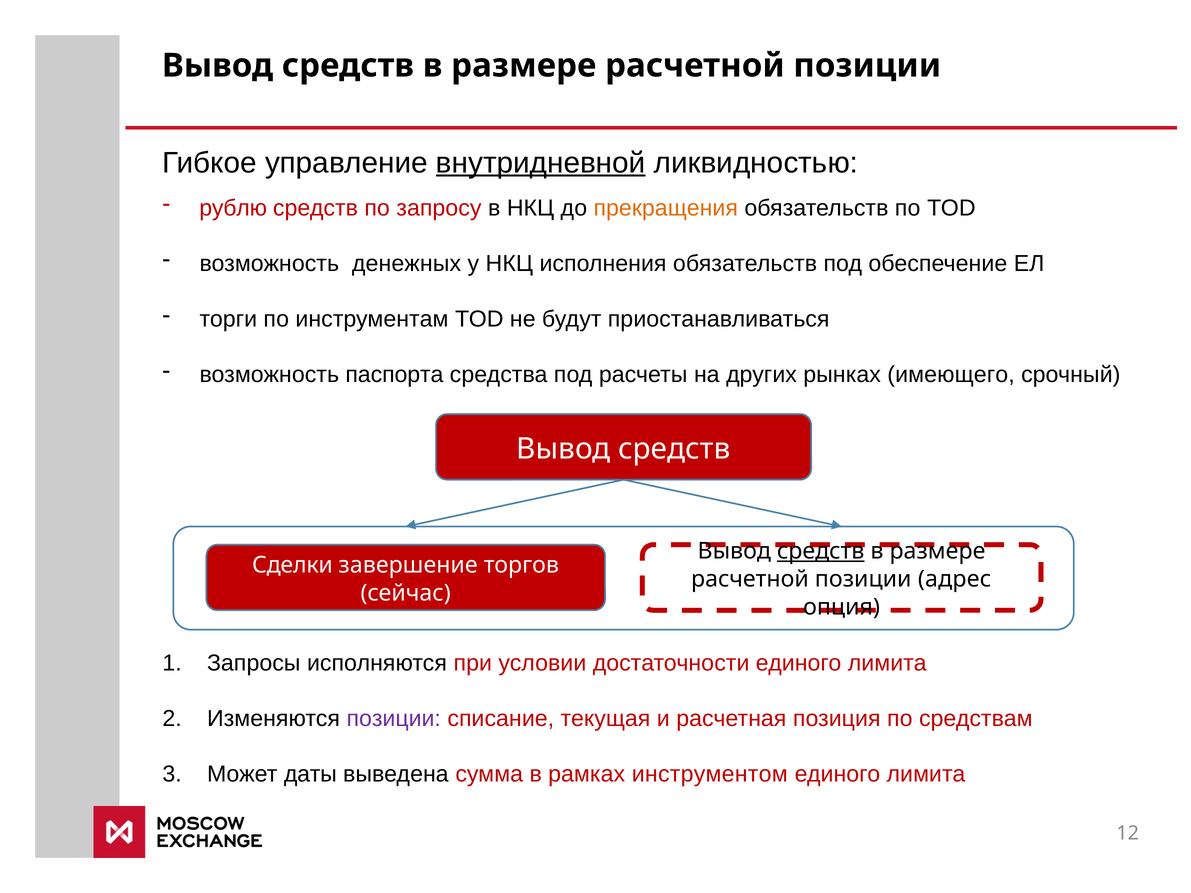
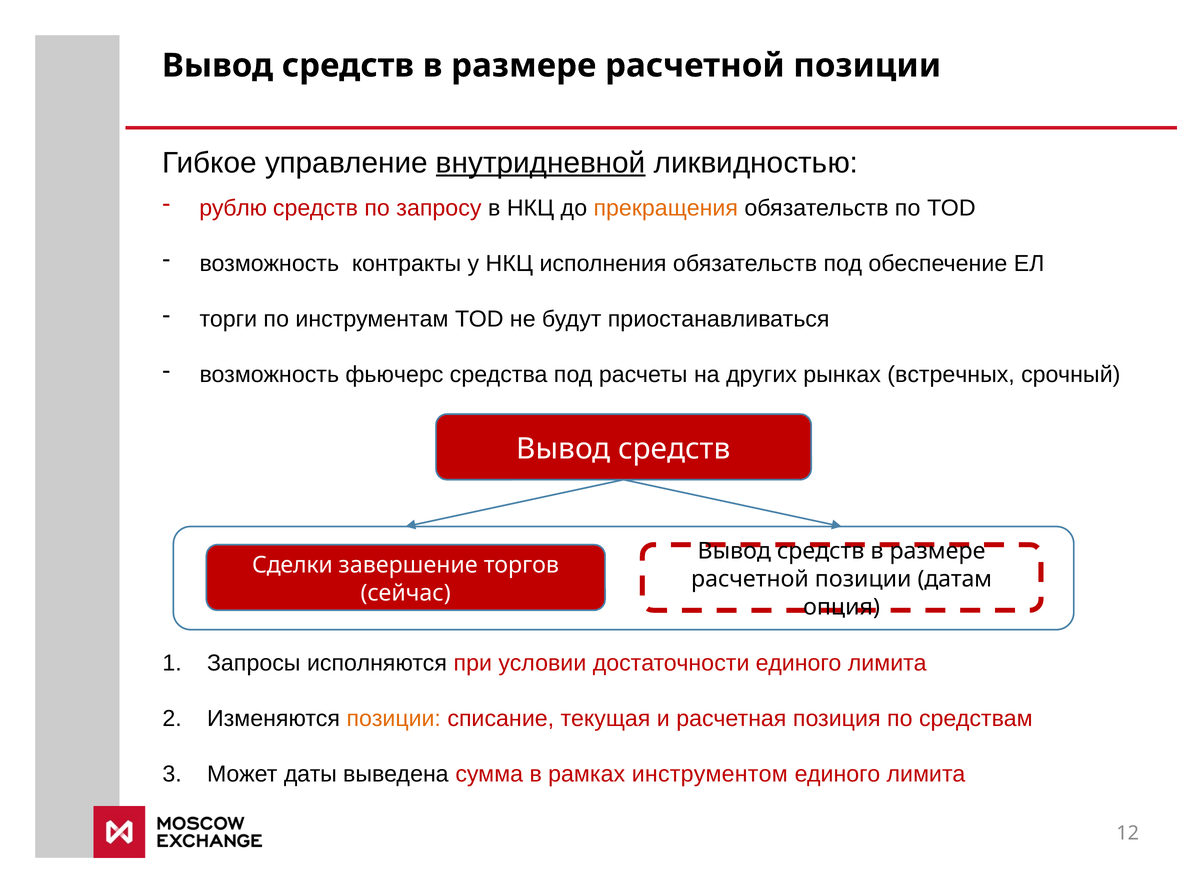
денежных: денежных -> контракты
паспорта: паспорта -> фьючерс
имеющего: имеющего -> встречных
средств at (821, 551) underline: present -> none
адрес: адрес -> датам
позиции at (394, 719) colour: purple -> orange
